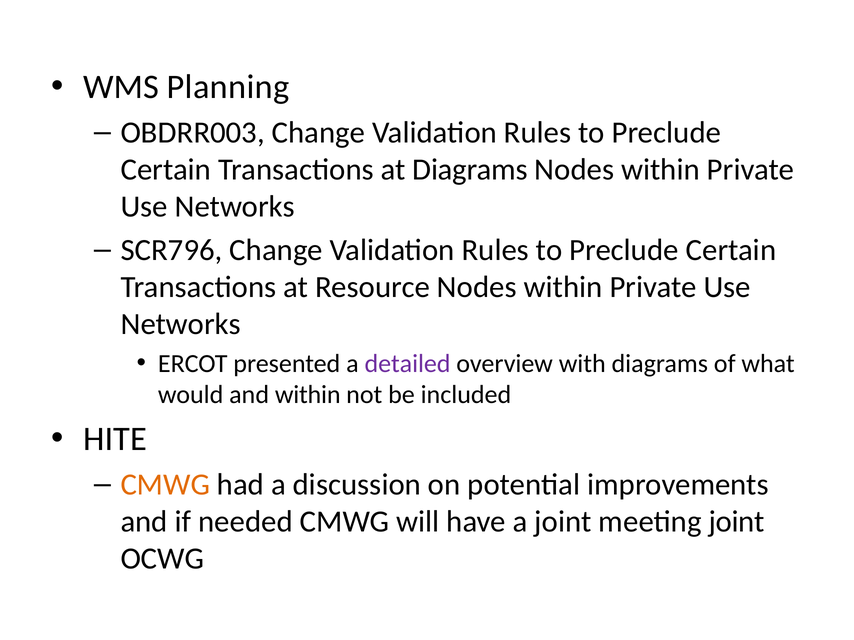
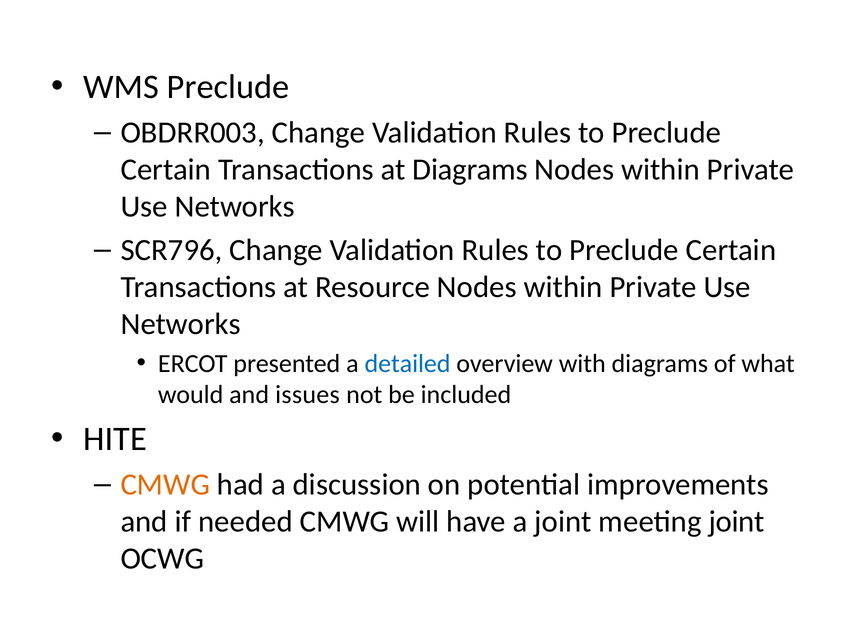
WMS Planning: Planning -> Preclude
detailed colour: purple -> blue
and within: within -> issues
